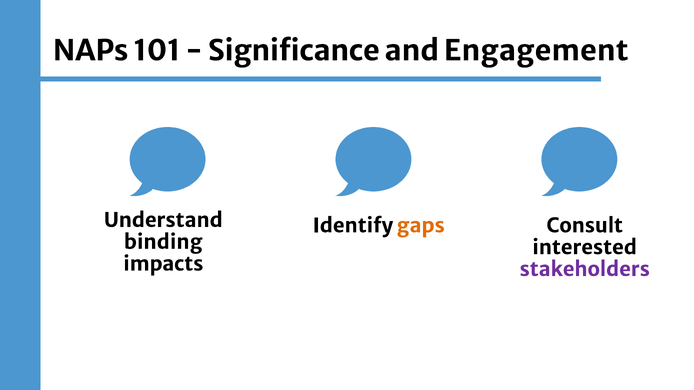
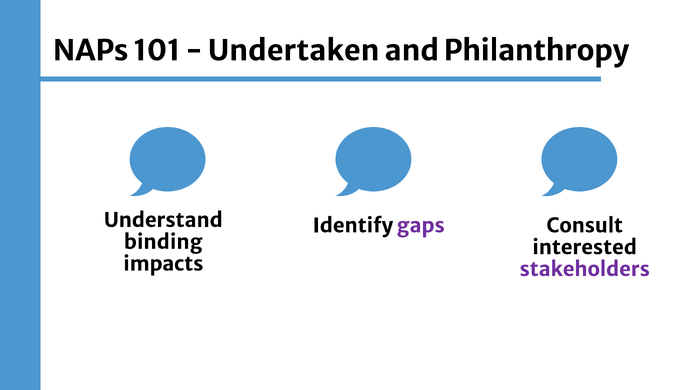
Significance: Significance -> Undertaken
Engagement: Engagement -> Philanthropy
gaps colour: orange -> purple
